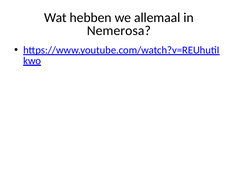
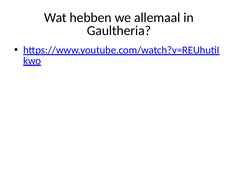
Nemerosa: Nemerosa -> Gaultheria
